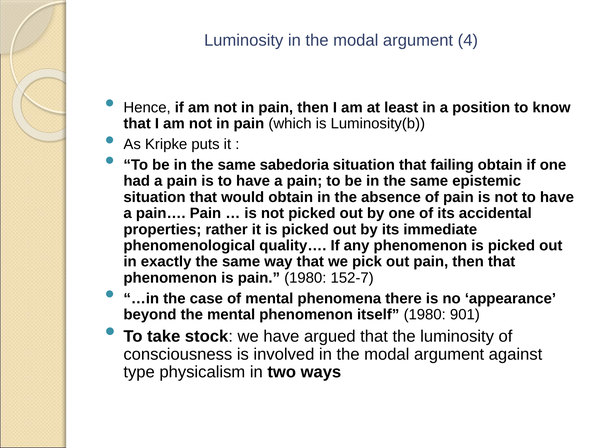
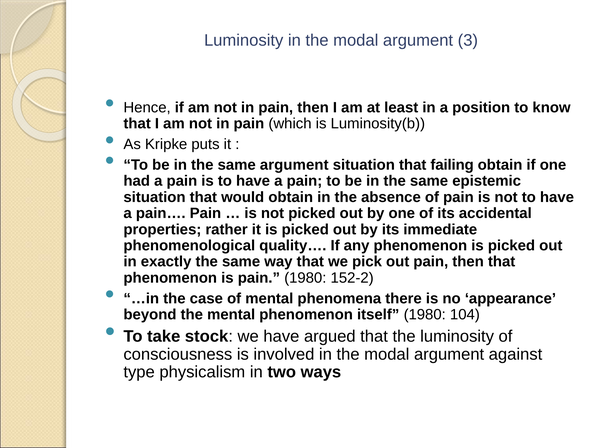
4: 4 -> 3
same sabedoria: sabedoria -> argument
152-7: 152-7 -> 152-2
901: 901 -> 104
